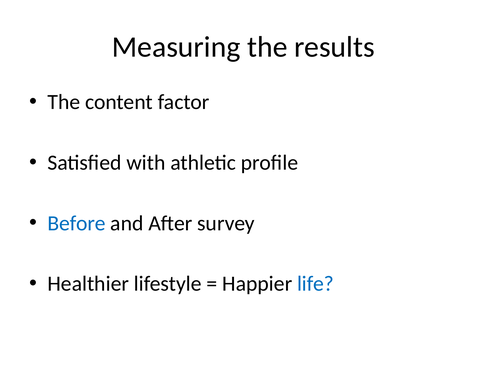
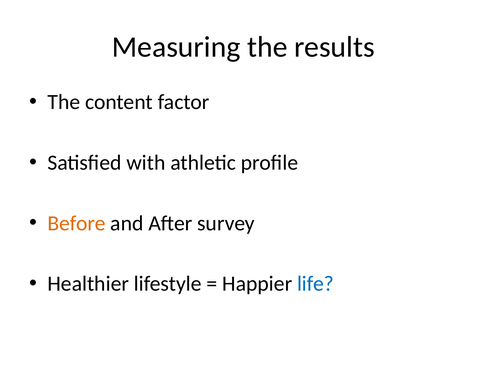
Before colour: blue -> orange
